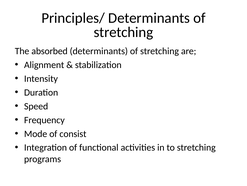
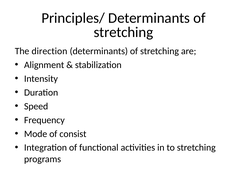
absorbed: absorbed -> direction
